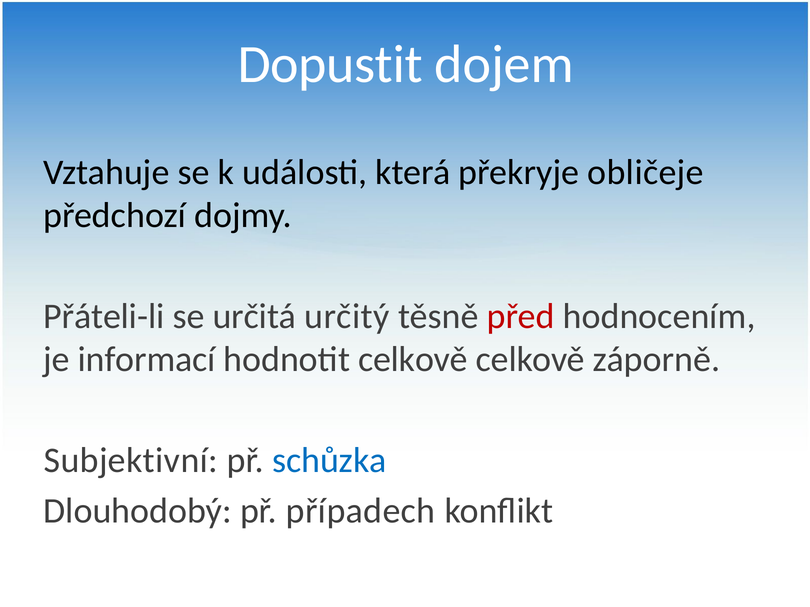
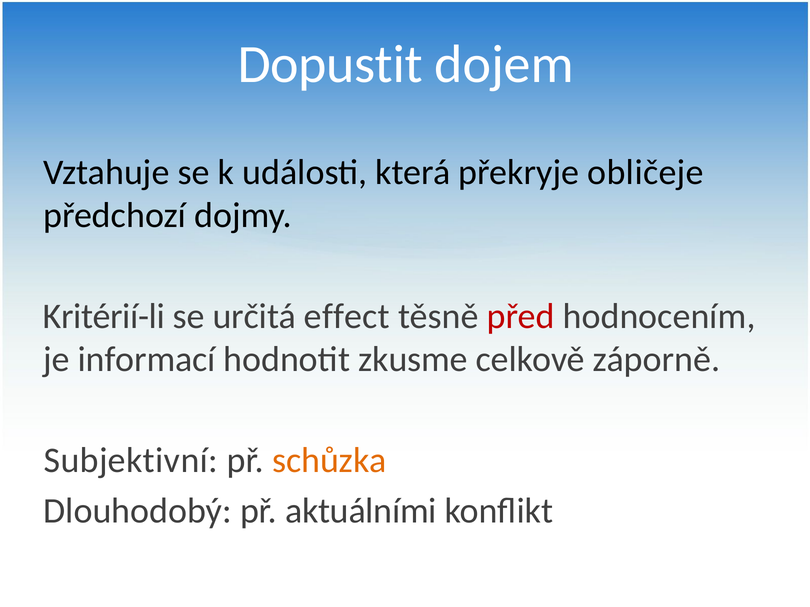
Přáteli-li: Přáteli-li -> Kritérií-li
určitý: určitý -> effect
hodnotit celkově: celkově -> zkusme
schůzka colour: blue -> orange
případech: případech -> aktuálními
